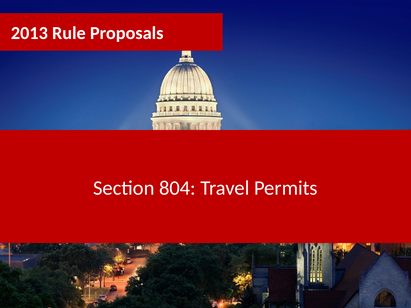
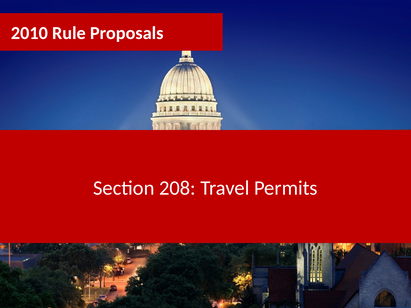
2013: 2013 -> 2010
804: 804 -> 208
